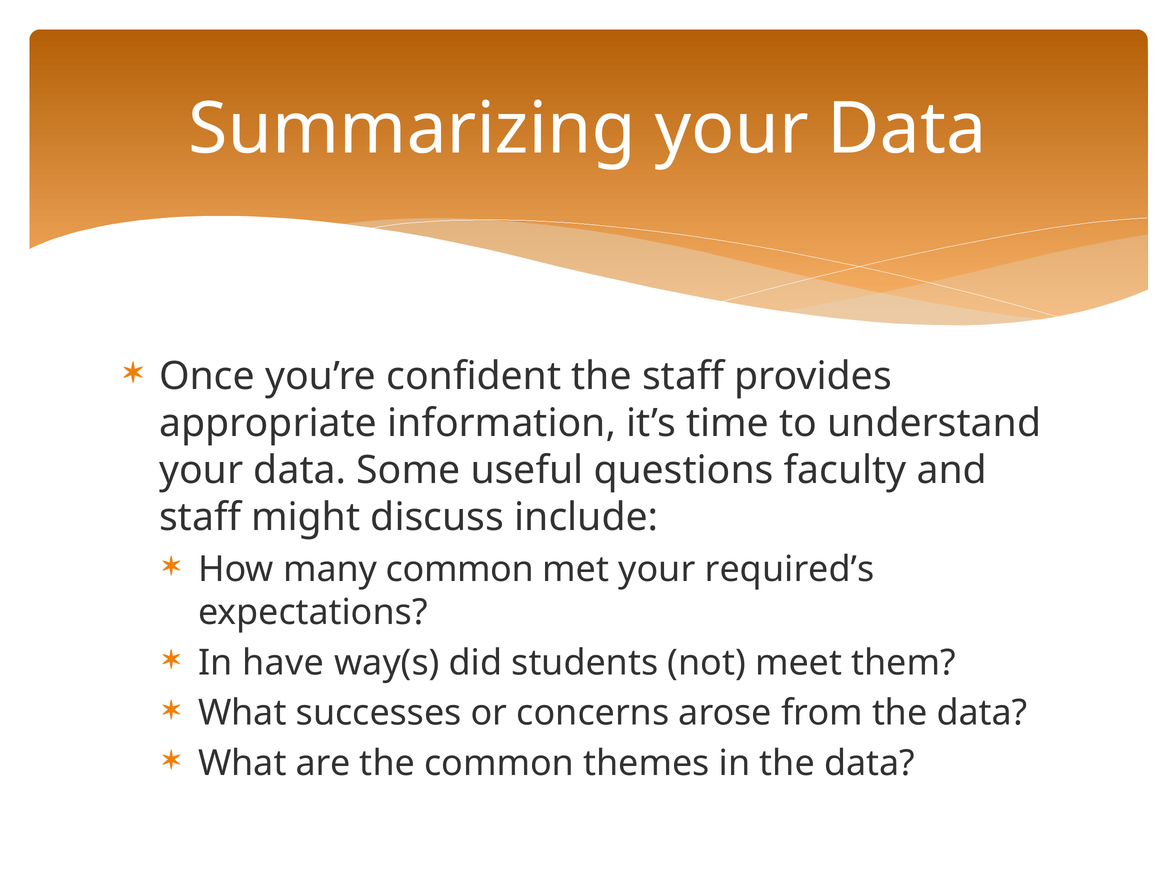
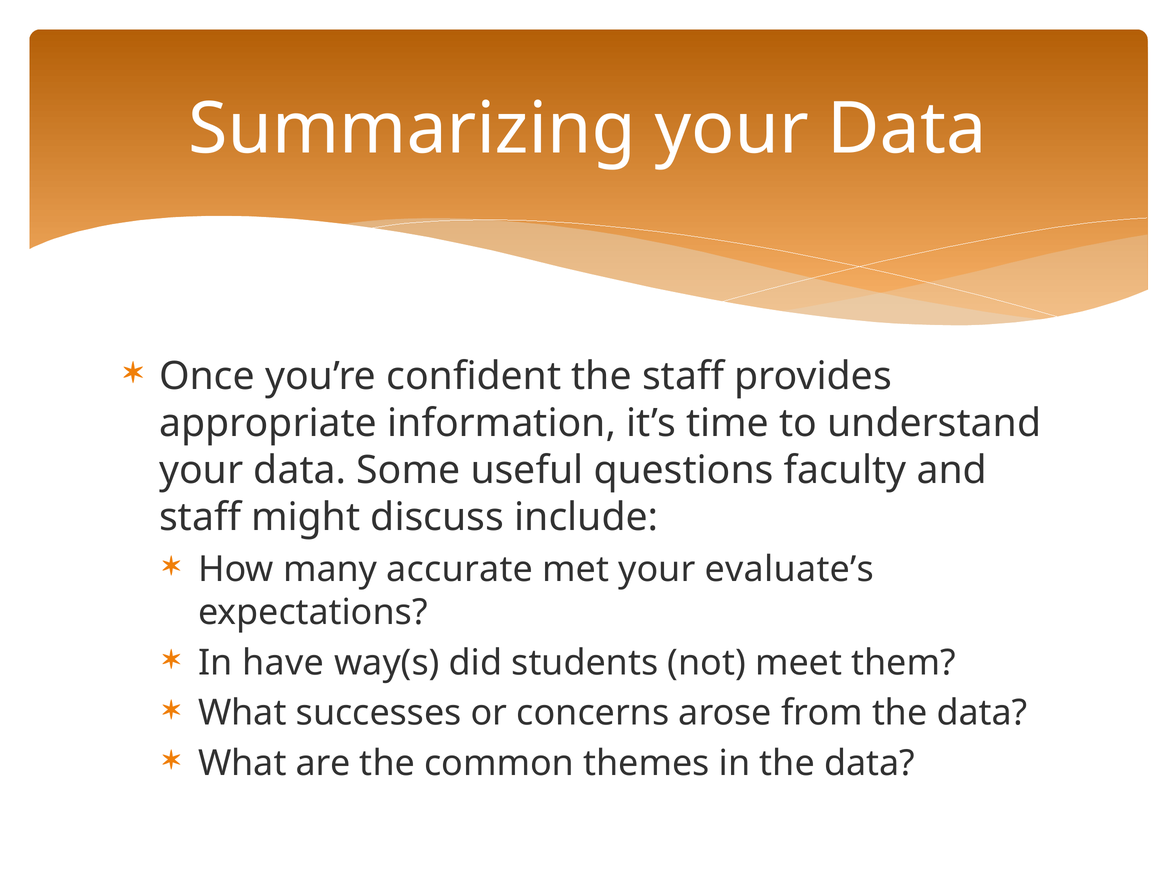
many common: common -> accurate
required’s: required’s -> evaluate’s
